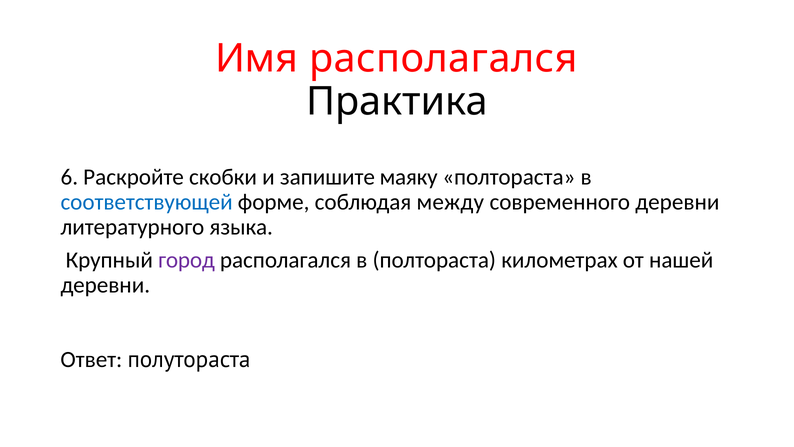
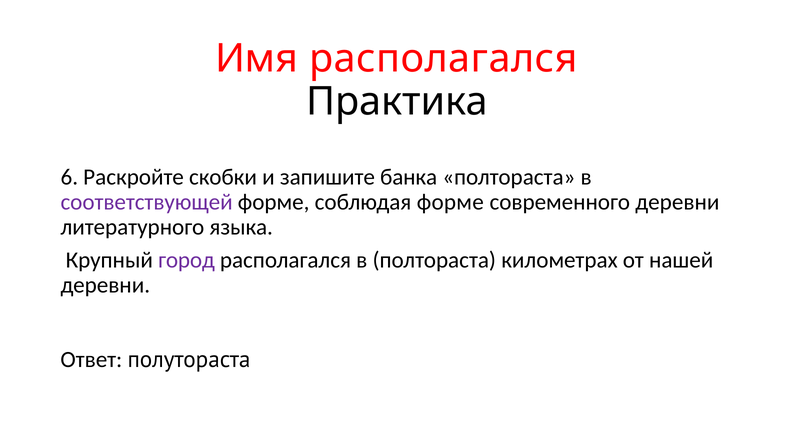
маяку: маяку -> банка
соответствующей colour: blue -> purple
соблюдая между: между -> форме
